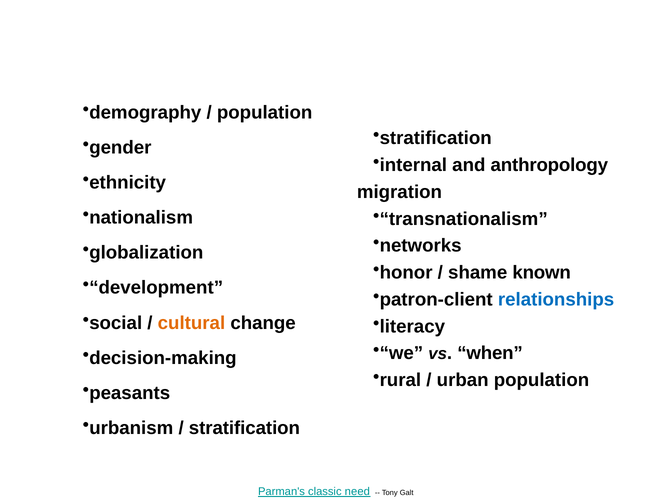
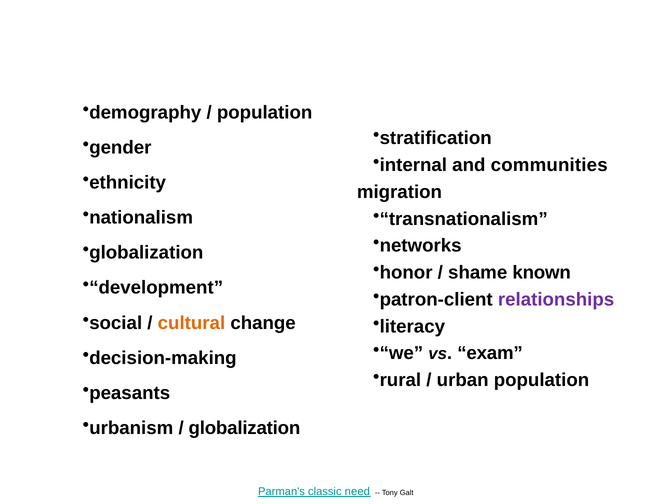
anthropology: anthropology -> communities
relationships colour: blue -> purple
when: when -> exam
stratification at (244, 428): stratification -> globalization
